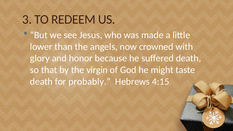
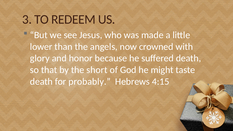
virgin: virgin -> short
